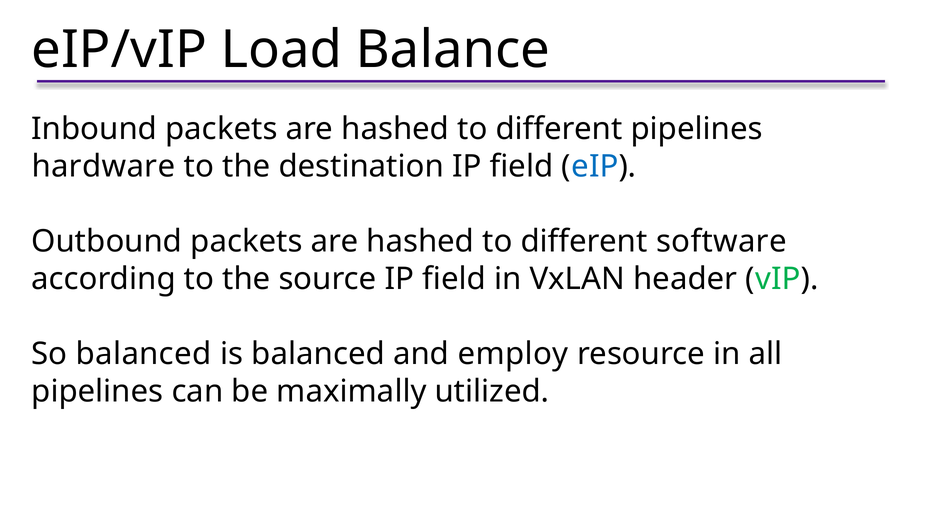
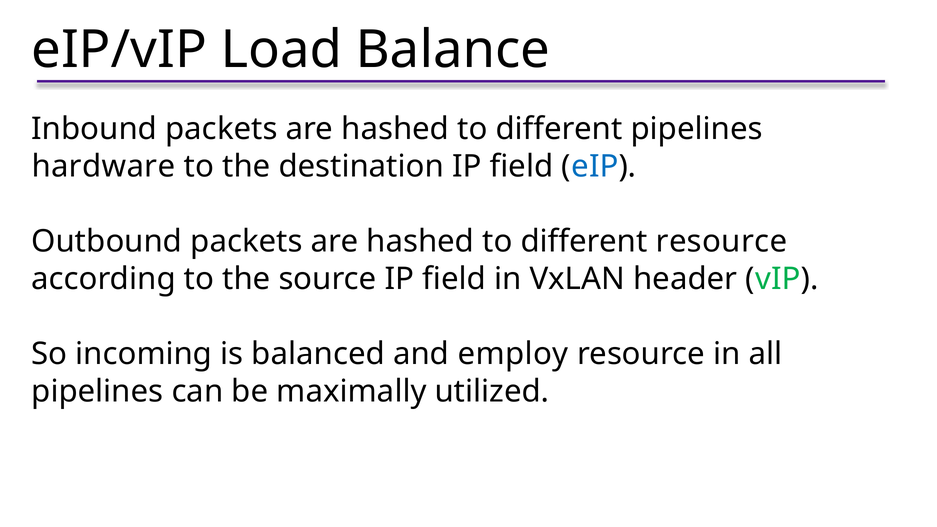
different software: software -> resource
So balanced: balanced -> incoming
